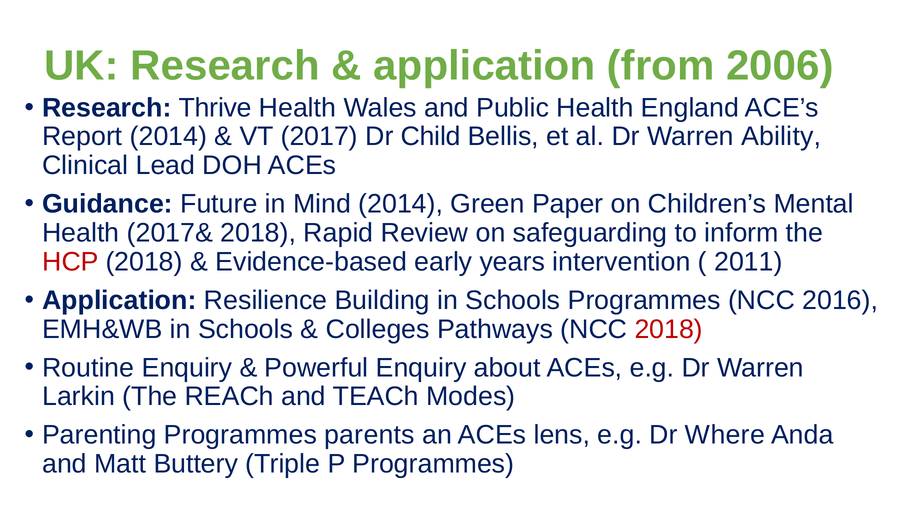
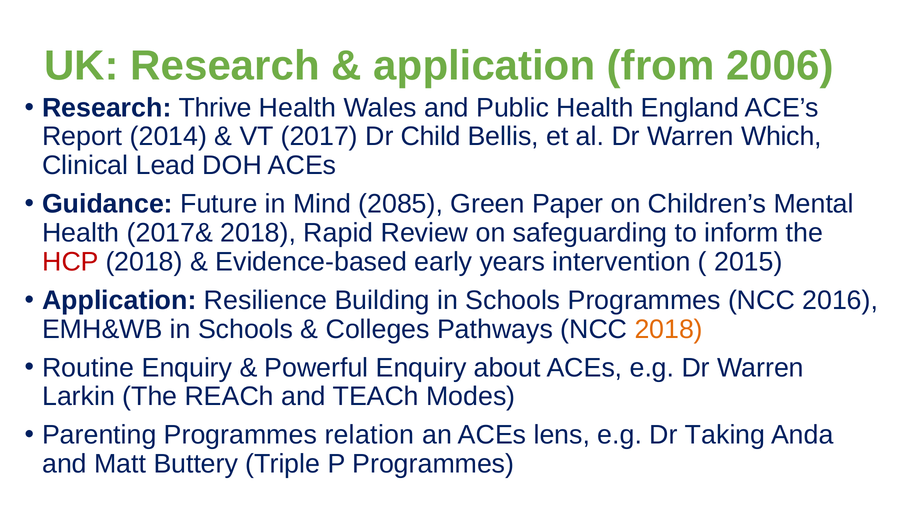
Ability: Ability -> Which
Mind 2014: 2014 -> 2085
2011: 2011 -> 2015
2018 at (669, 329) colour: red -> orange
parents: parents -> relation
Where: Where -> Taking
